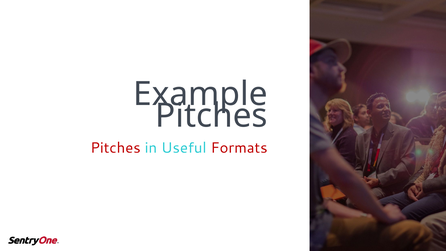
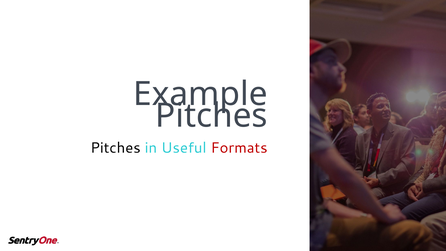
Pitches at (115, 148) colour: red -> black
